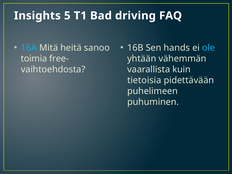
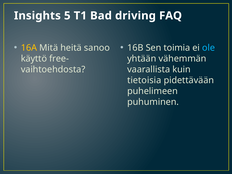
16A colour: light blue -> yellow
hands: hands -> toimia
toimia: toimia -> käyttö
